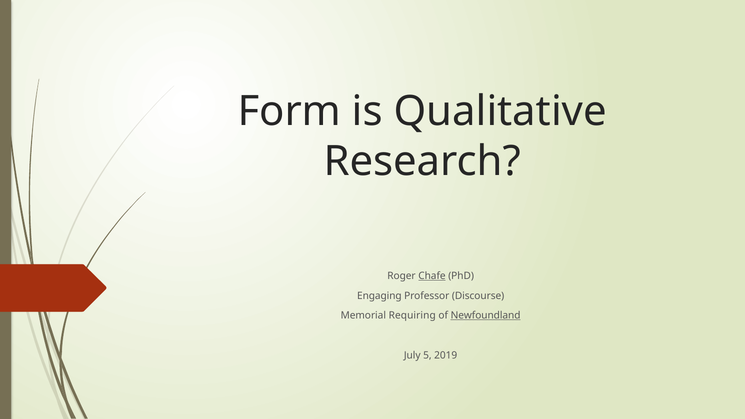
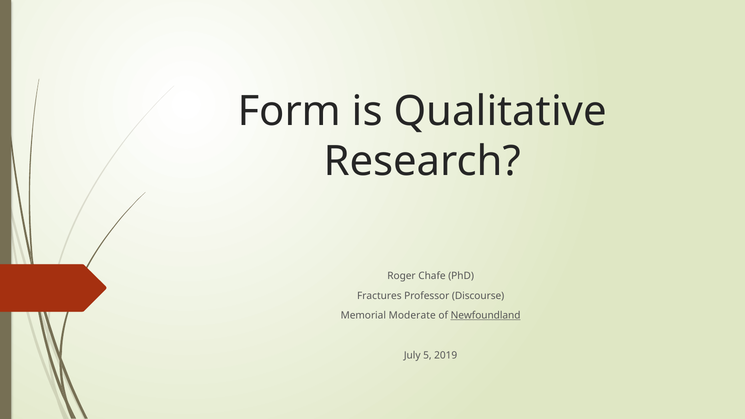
Chafe underline: present -> none
Engaging: Engaging -> Fractures
Requiring: Requiring -> Moderate
